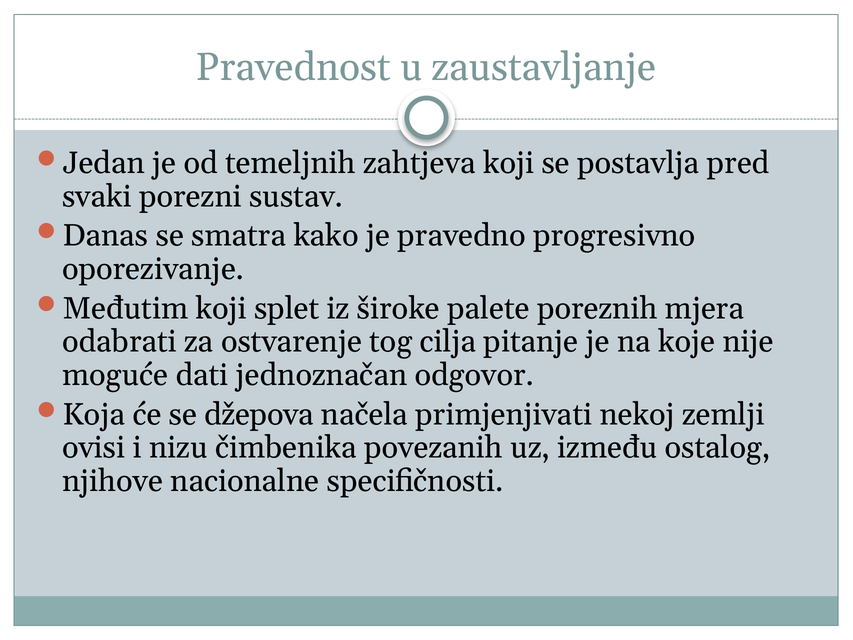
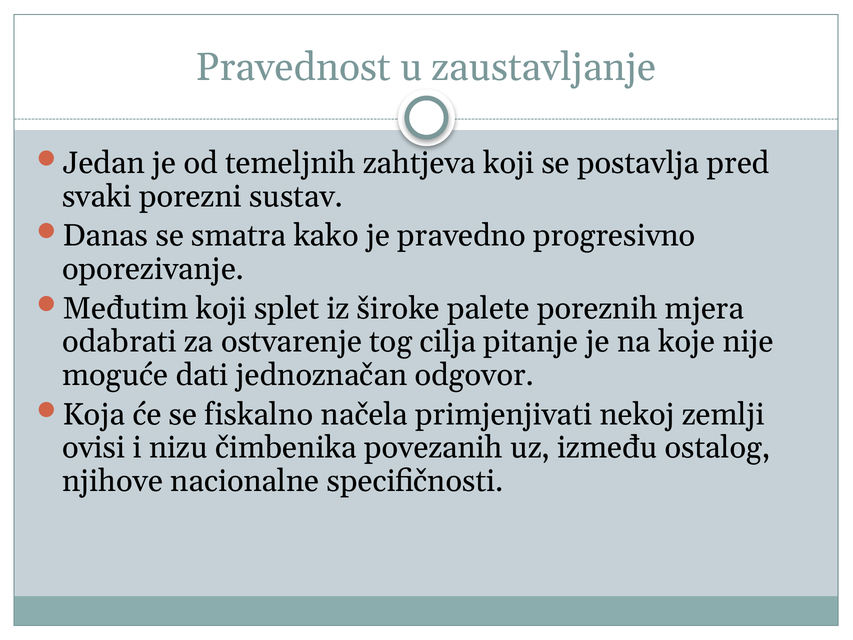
džepova: džepova -> fiskalno
